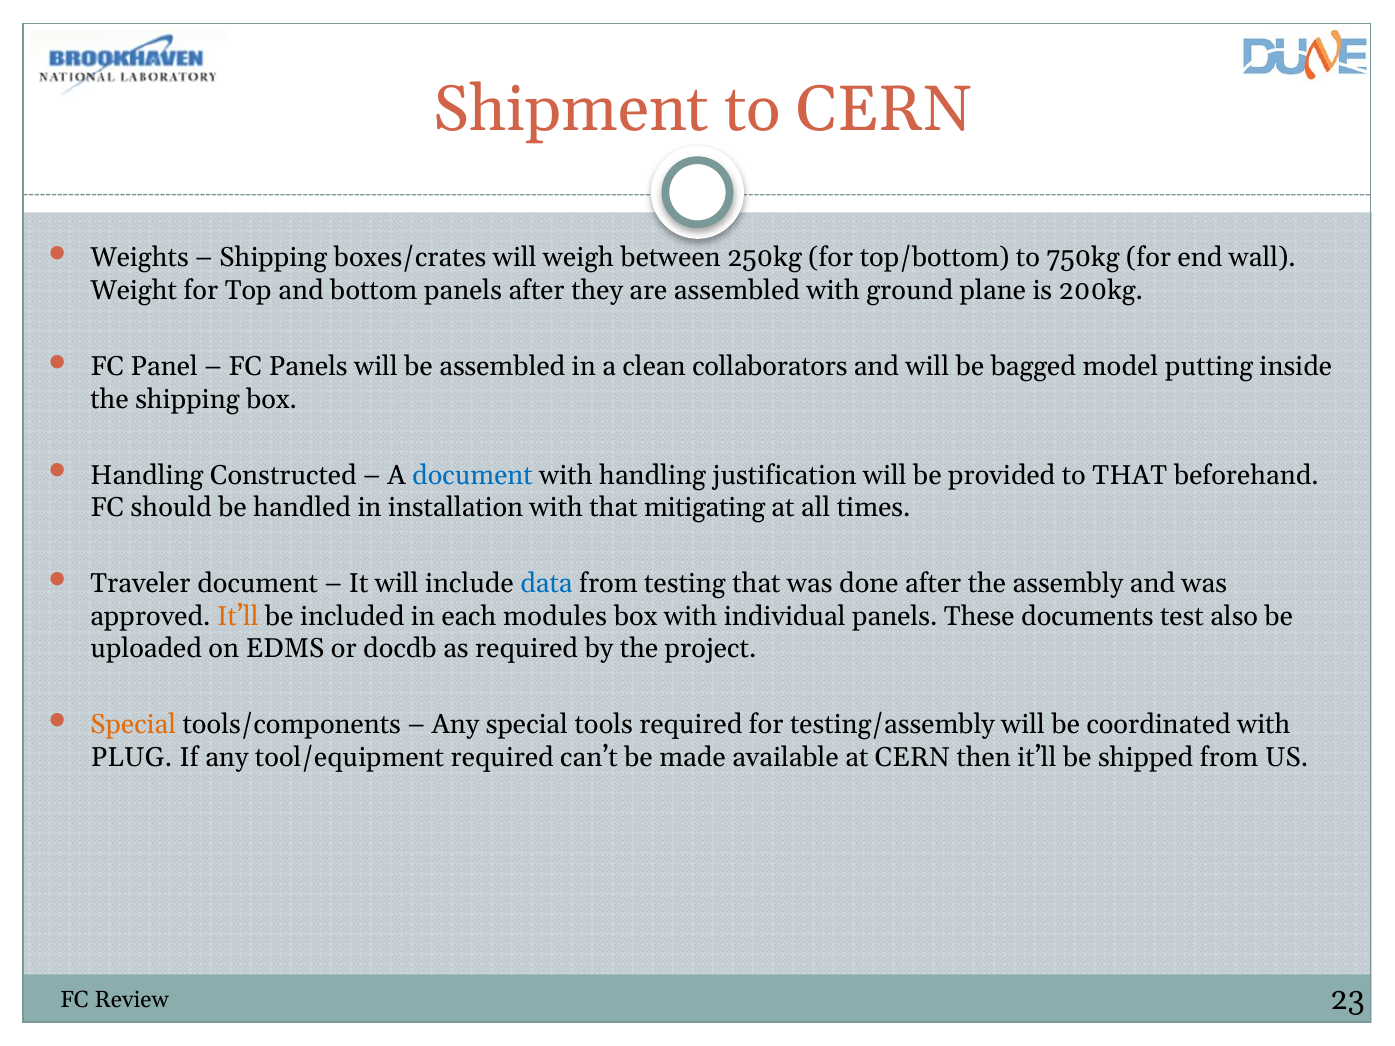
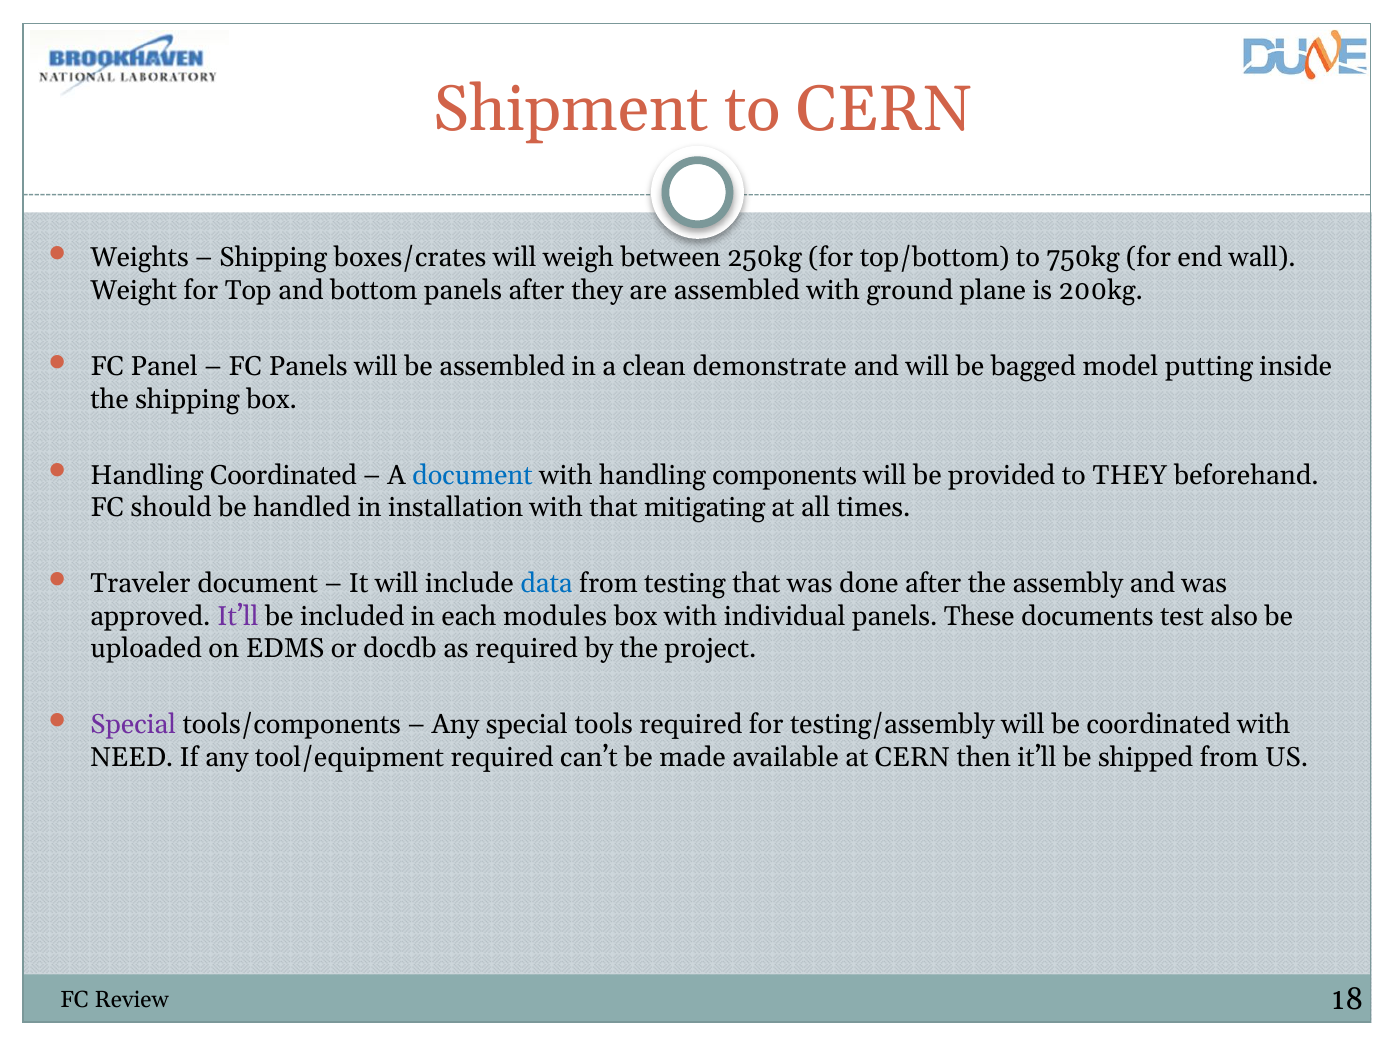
collaborators: collaborators -> demonstrate
Handling Constructed: Constructed -> Coordinated
justification: justification -> components
to THAT: THAT -> THEY
It’ll at (238, 616) colour: orange -> purple
Special at (133, 725) colour: orange -> purple
PLUG: PLUG -> NEED
23: 23 -> 18
